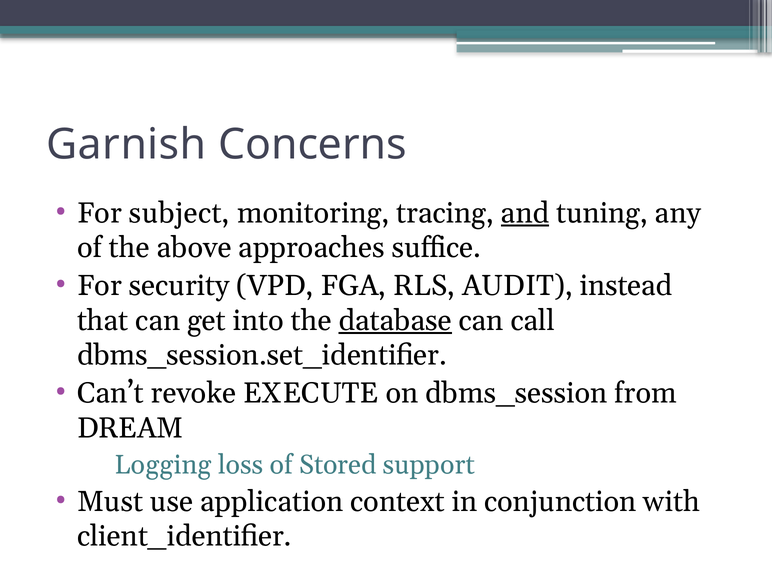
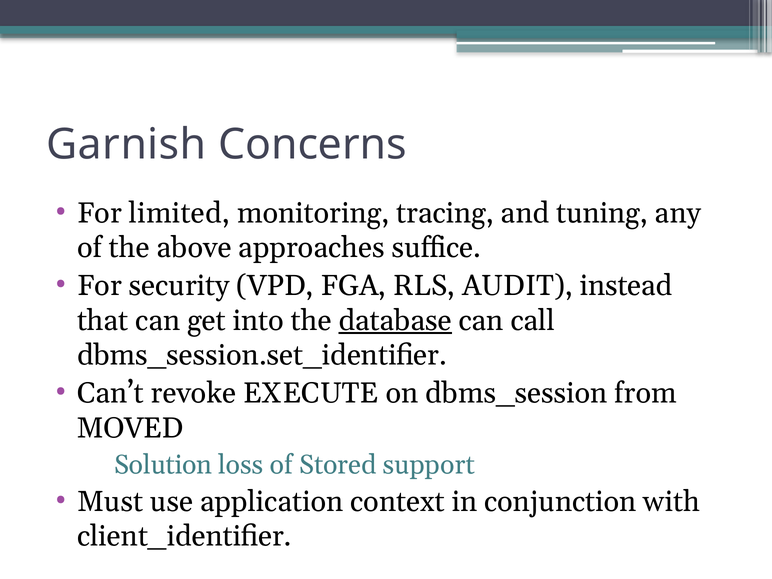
subject: subject -> limited
and underline: present -> none
DREAM: DREAM -> MOVED
Logging: Logging -> Solution
